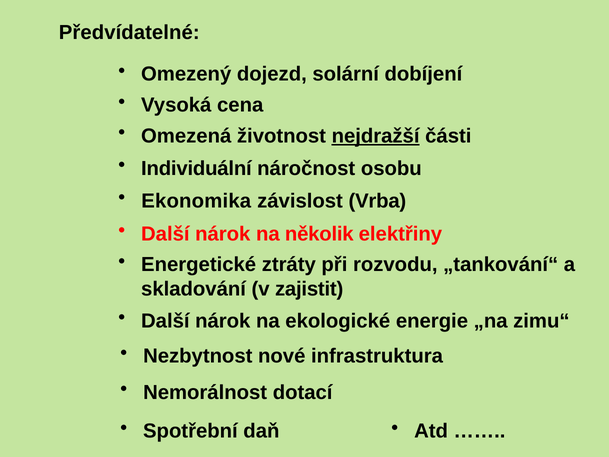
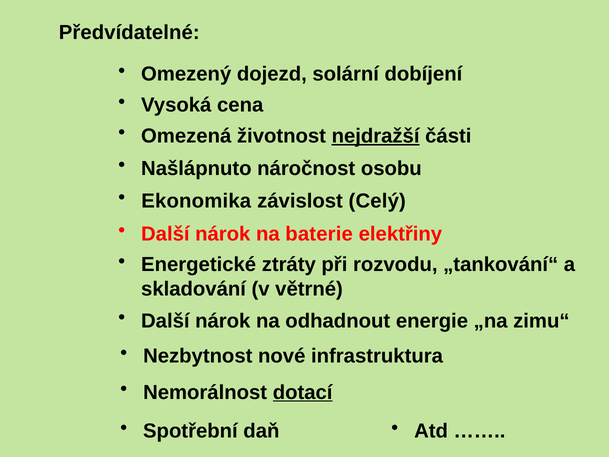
Individuální: Individuální -> Našlápnuto
Vrba: Vrba -> Celý
několik: několik -> baterie
zajistit: zajistit -> větrné
ekologické: ekologické -> odhadnout
dotací underline: none -> present
